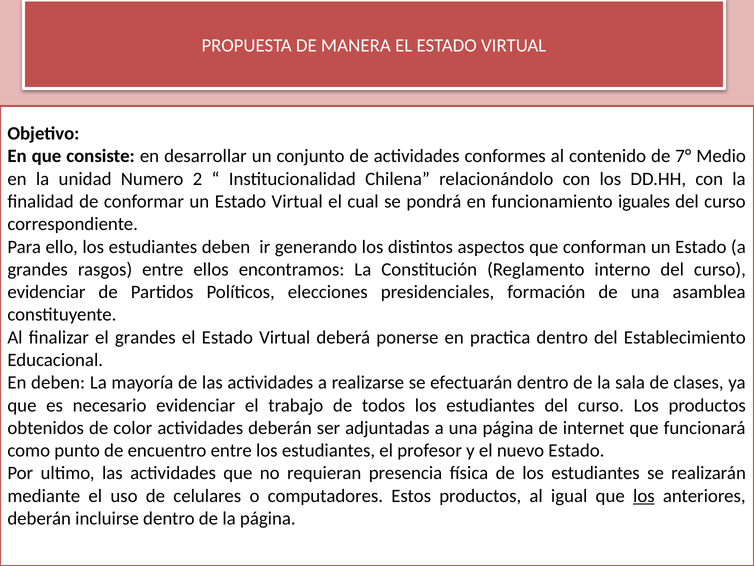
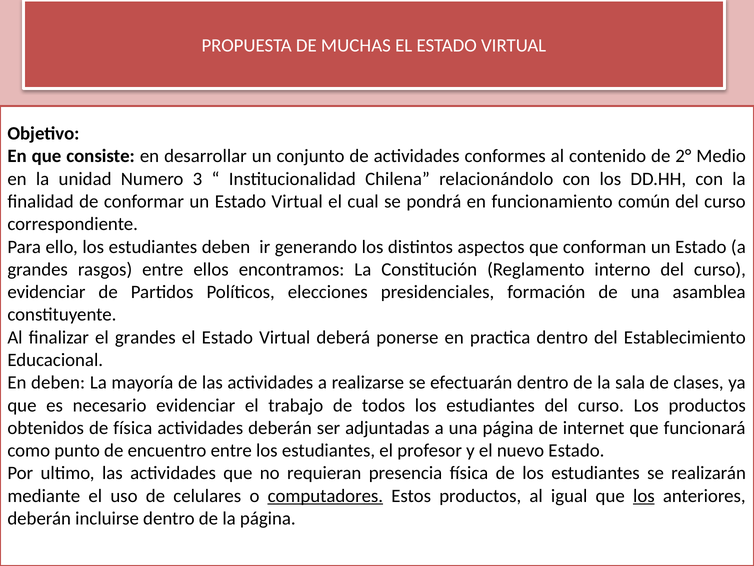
MANERA: MANERA -> MUCHAS
7°: 7° -> 2°
2: 2 -> 3
iguales: iguales -> común
de color: color -> física
computadores underline: none -> present
